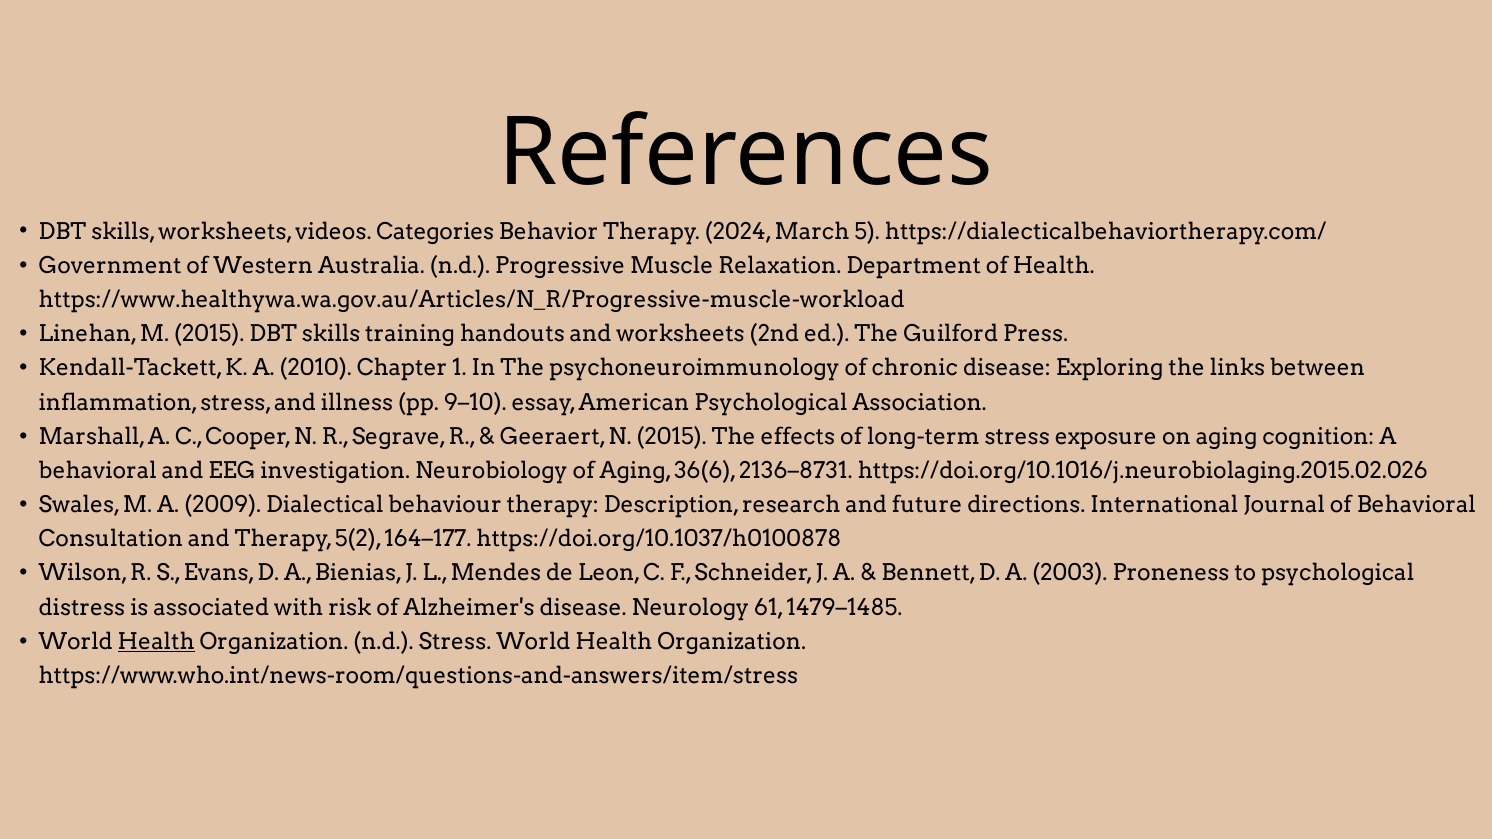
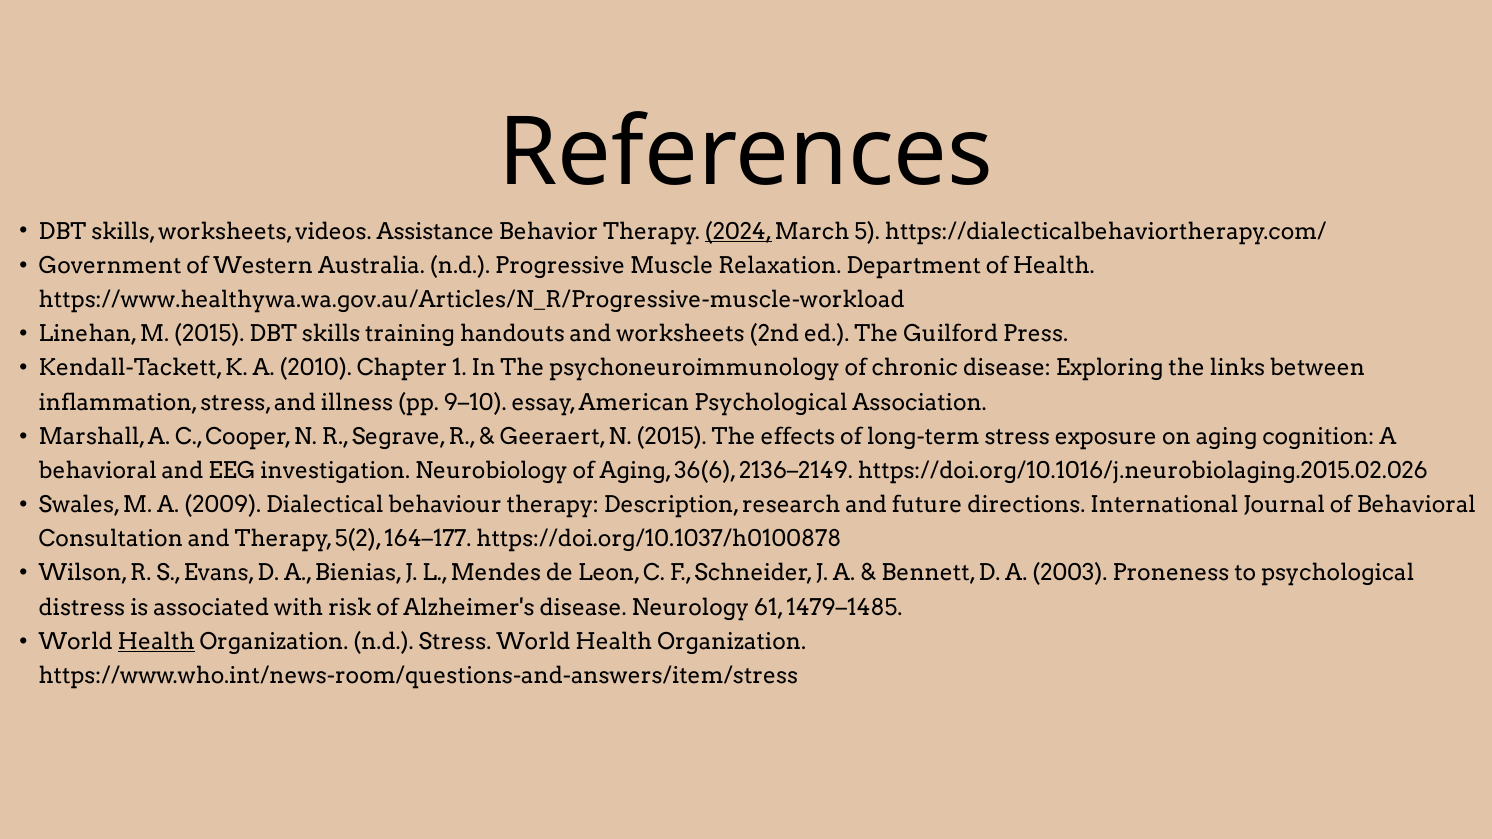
Categories: Categories -> Assistance
2024 underline: none -> present
2136–8731: 2136–8731 -> 2136–2149
